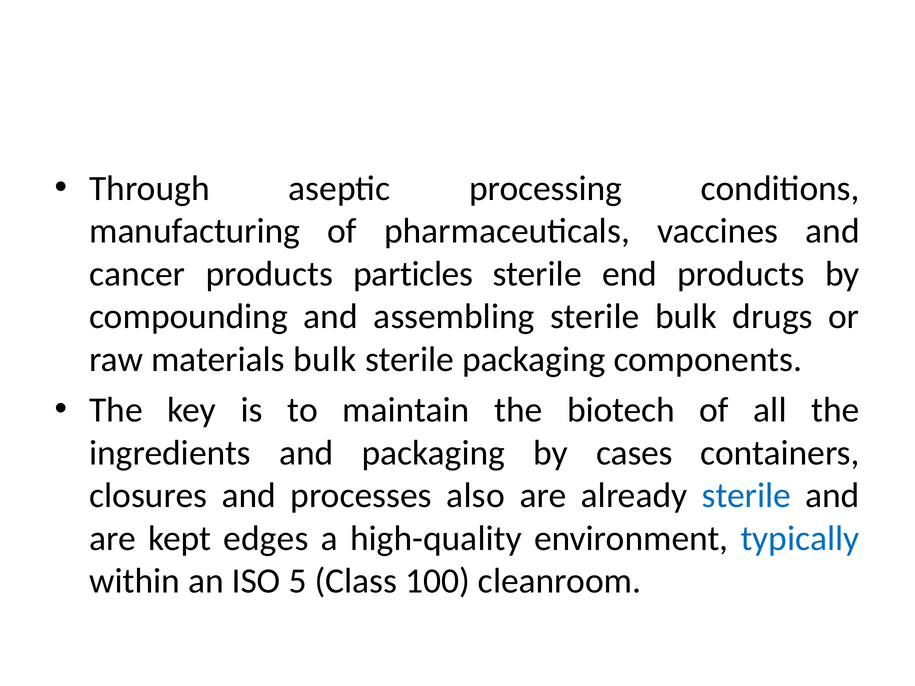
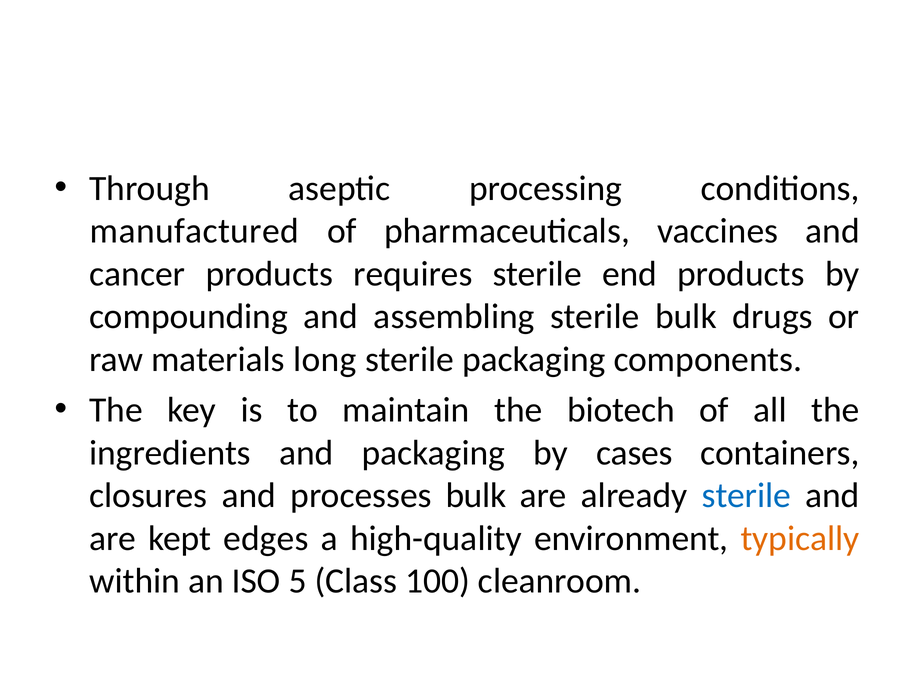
manufacturing: manufacturing -> manufactured
particles: particles -> requires
materials bulk: bulk -> long
processes also: also -> bulk
typically colour: blue -> orange
